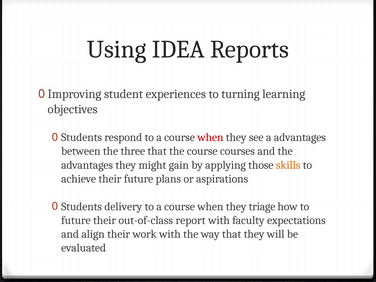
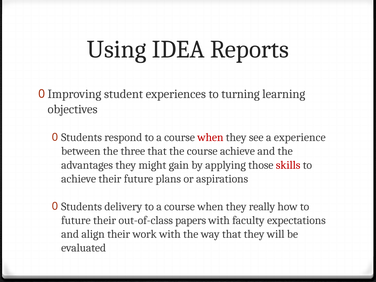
a advantages: advantages -> experience
course courses: courses -> achieve
skills colour: orange -> red
triage: triage -> really
report: report -> papers
